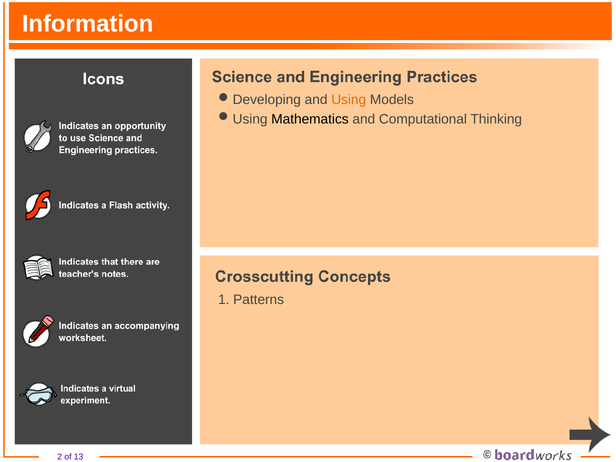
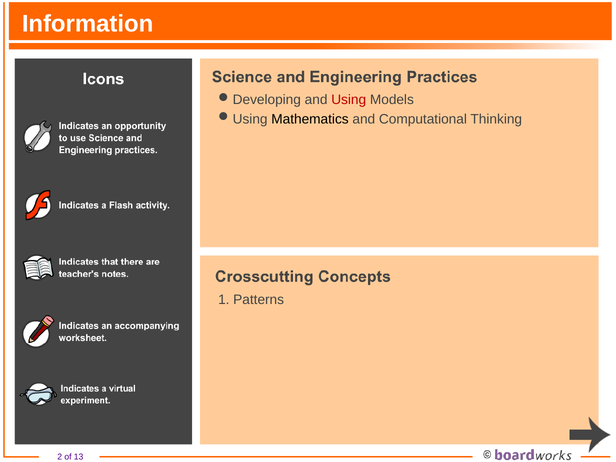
Using colour: orange -> red
